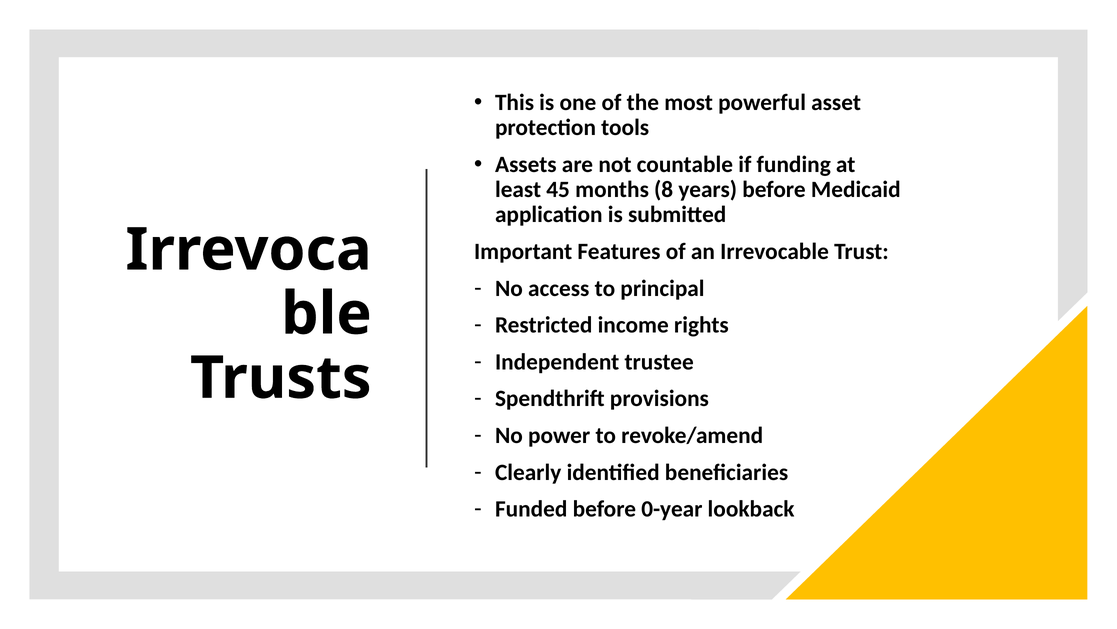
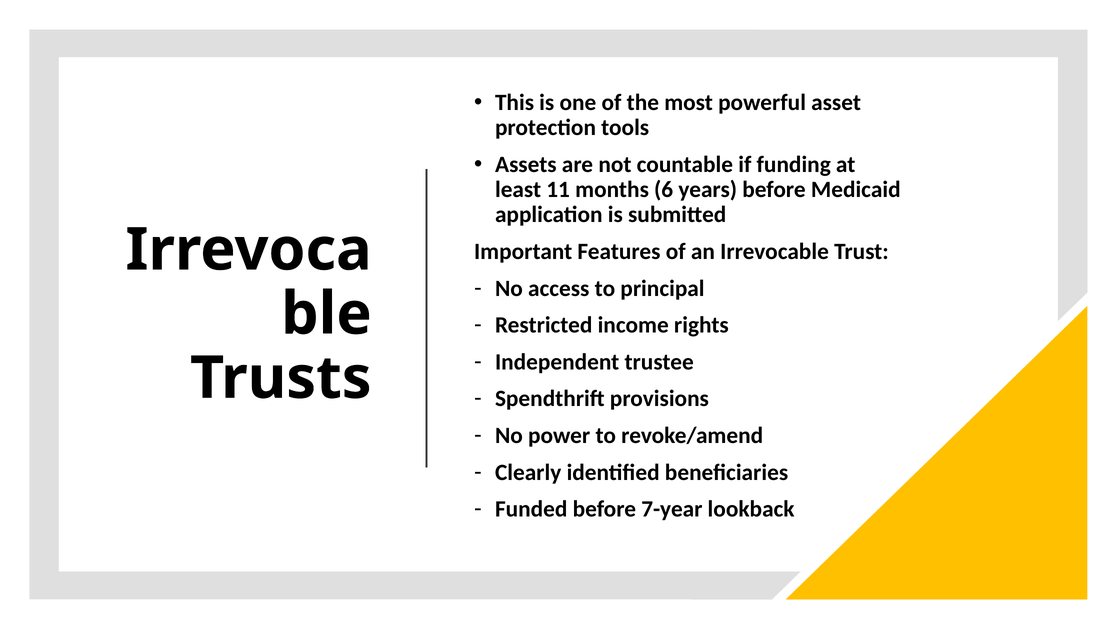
45: 45 -> 11
8: 8 -> 6
0-year: 0-year -> 7-year
